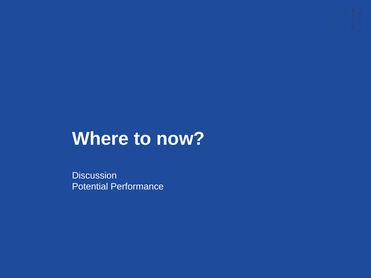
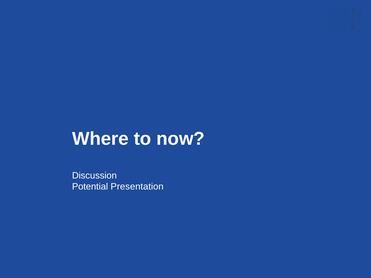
Performance: Performance -> Presentation
